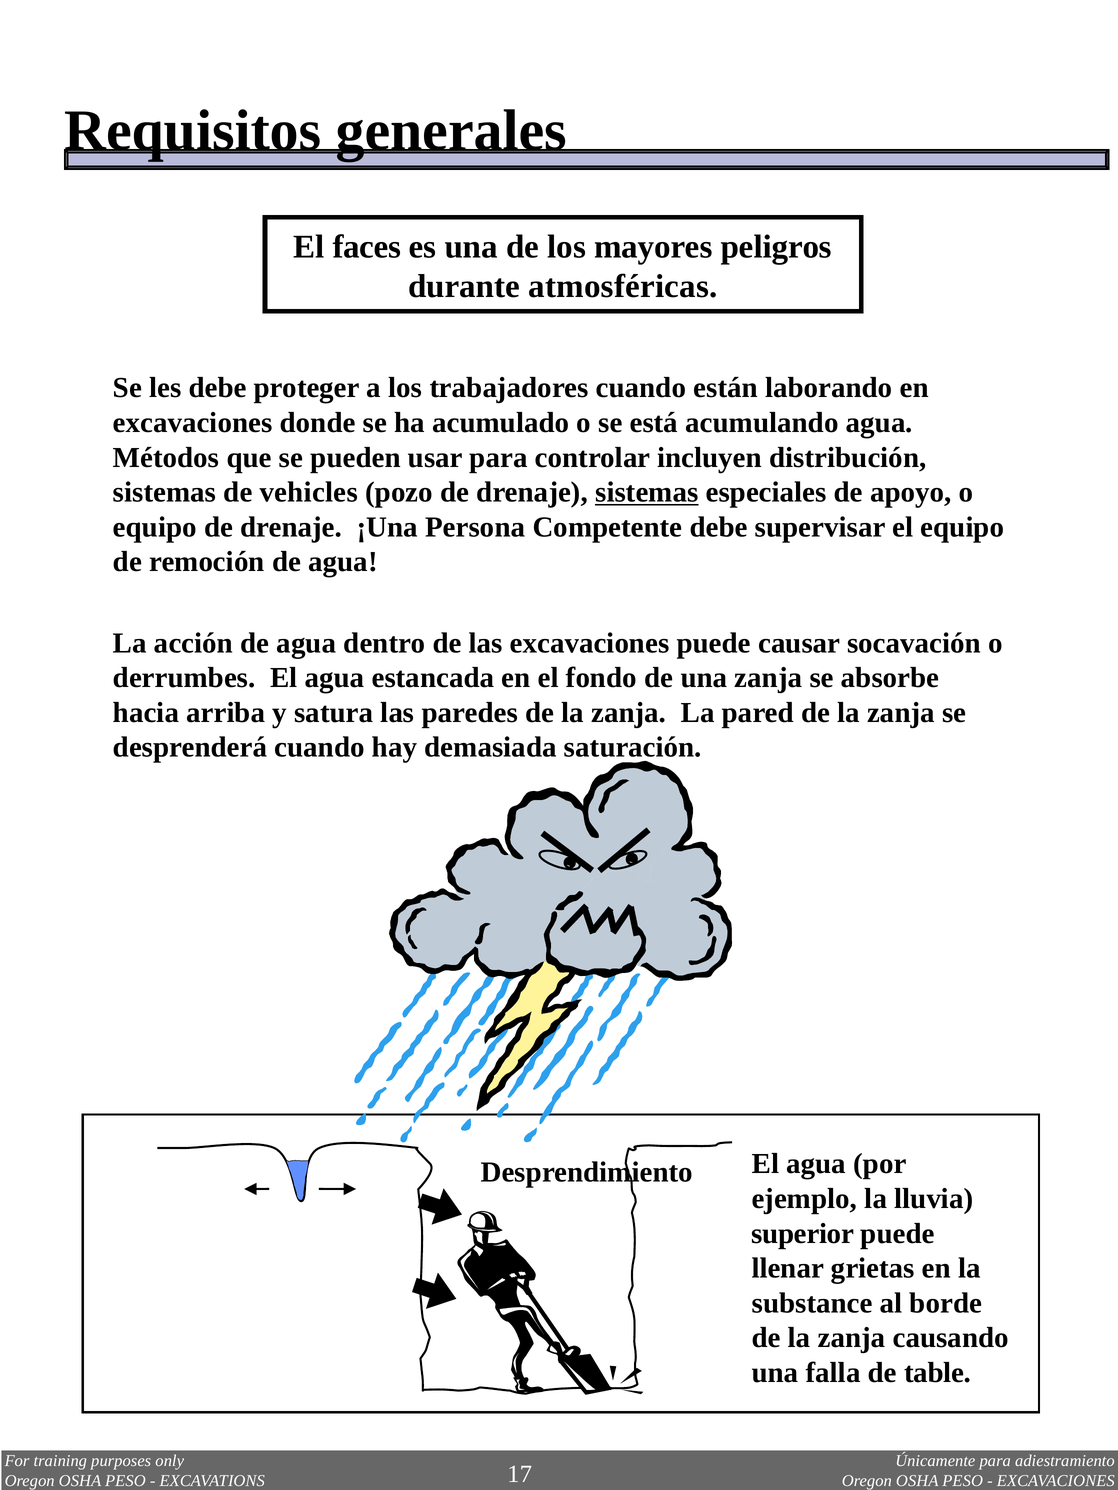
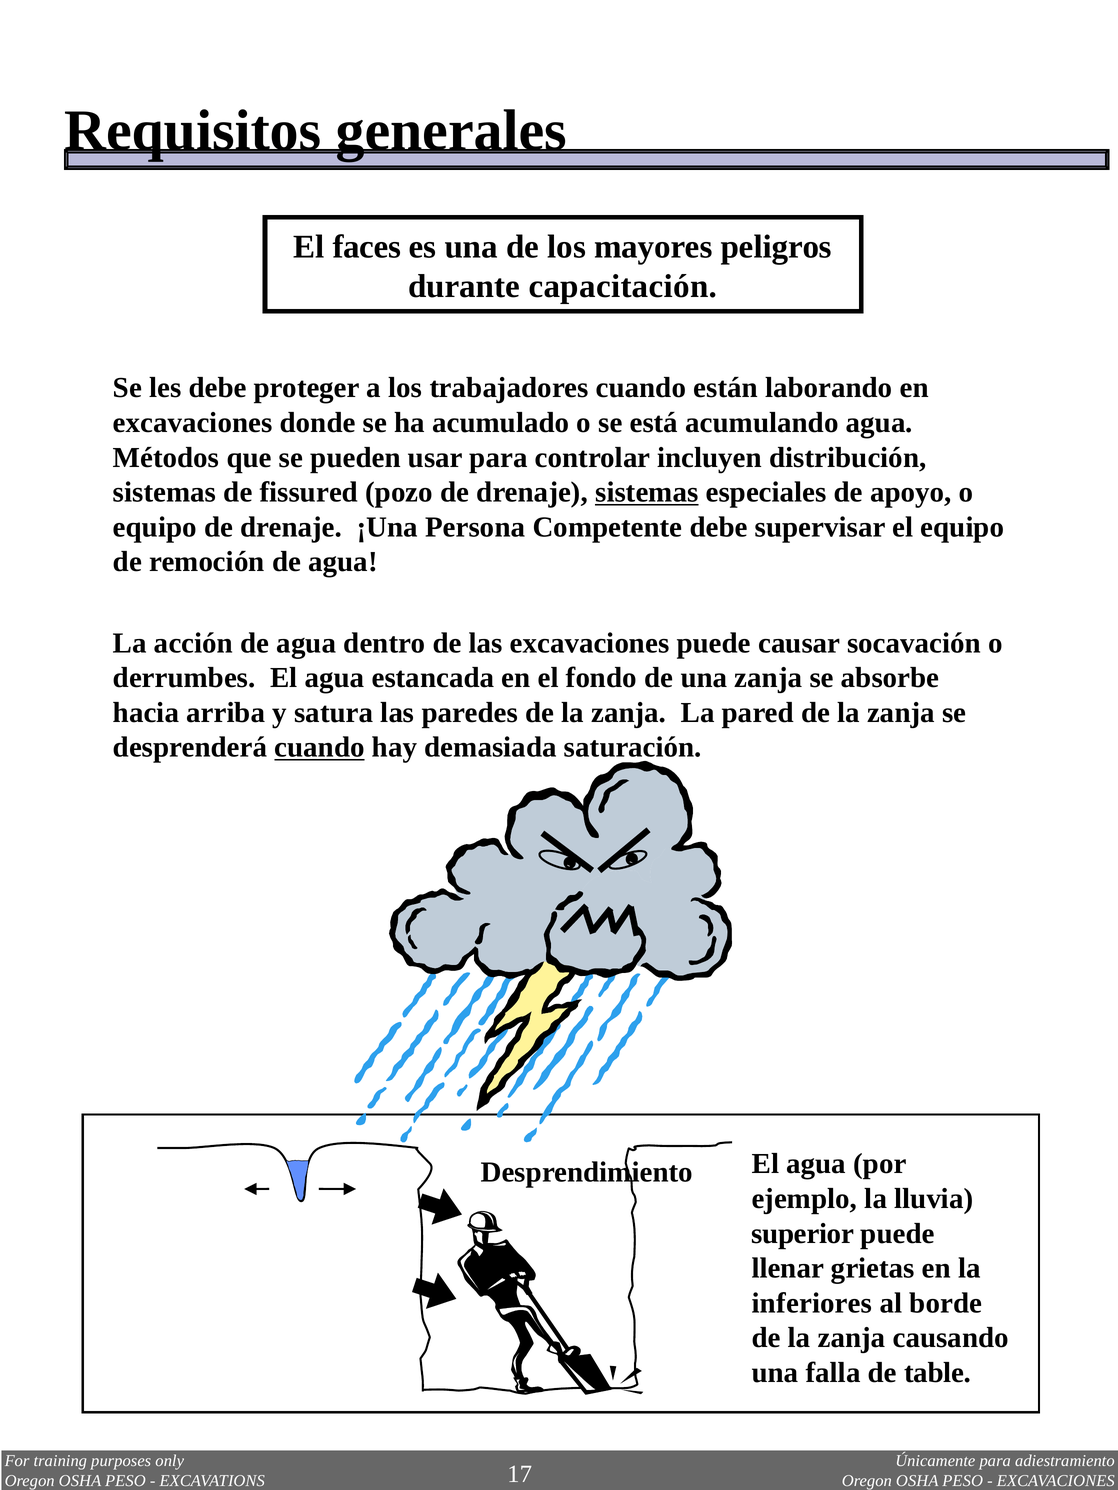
atmosféricas: atmosféricas -> capacitación
vehicles: vehicles -> fissured
cuando at (320, 748) underline: none -> present
substance: substance -> inferiores
